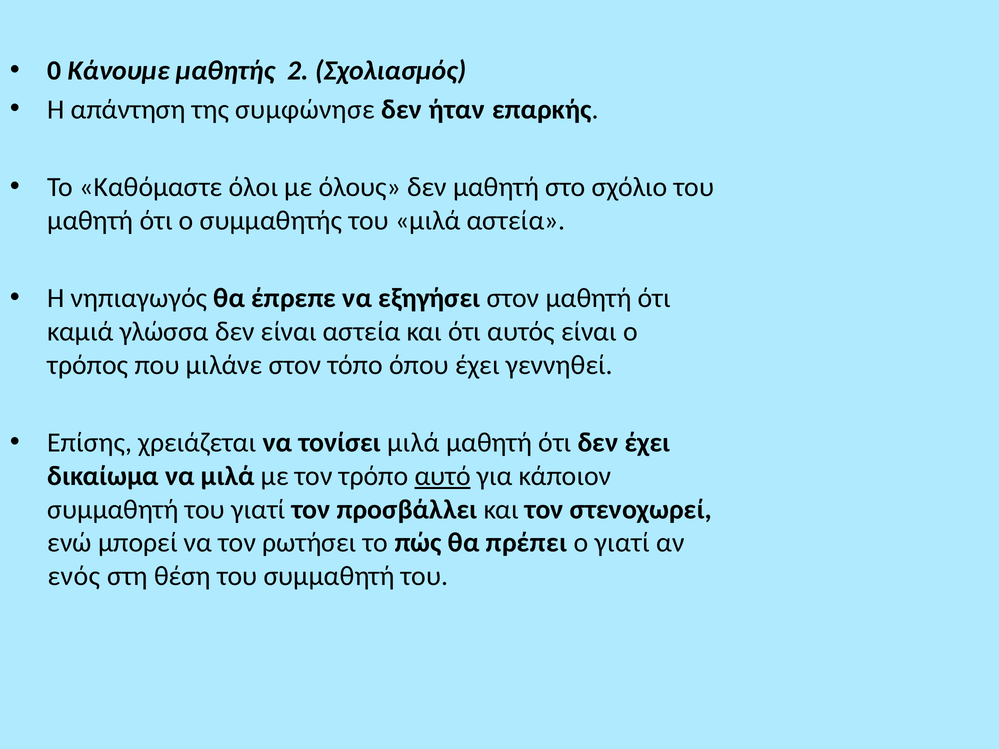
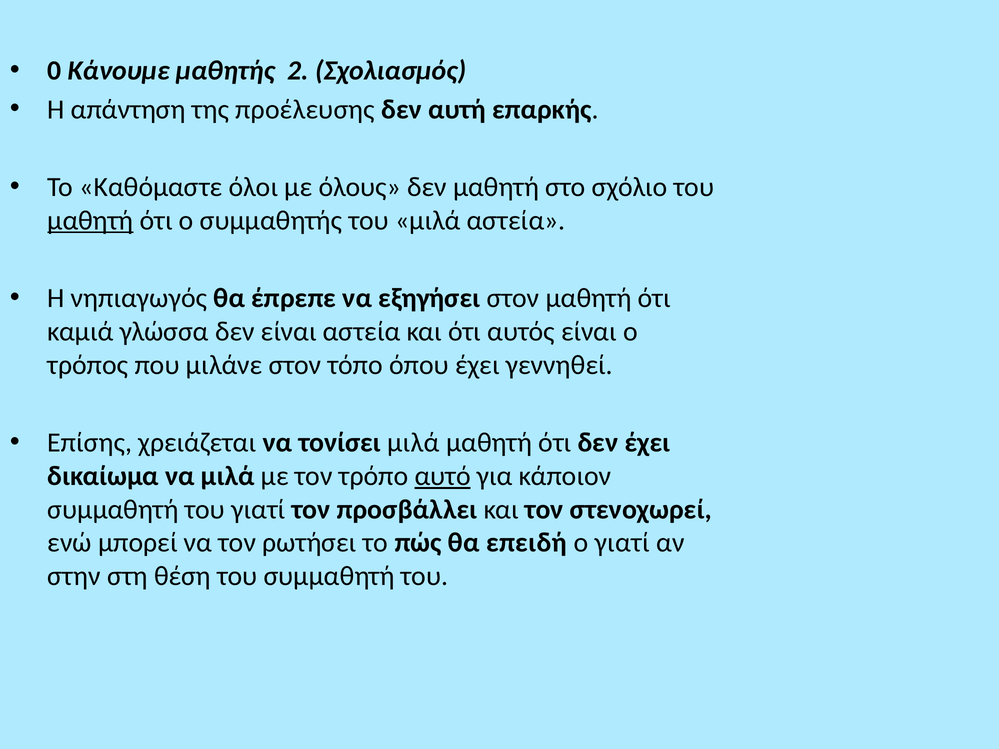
συμφώνησε: συμφώνησε -> προέλευσης
ήταν: ήταν -> αυτή
μαθητή at (90, 221) underline: none -> present
πρέπει: πρέπει -> επειδή
ενός: ενός -> στην
